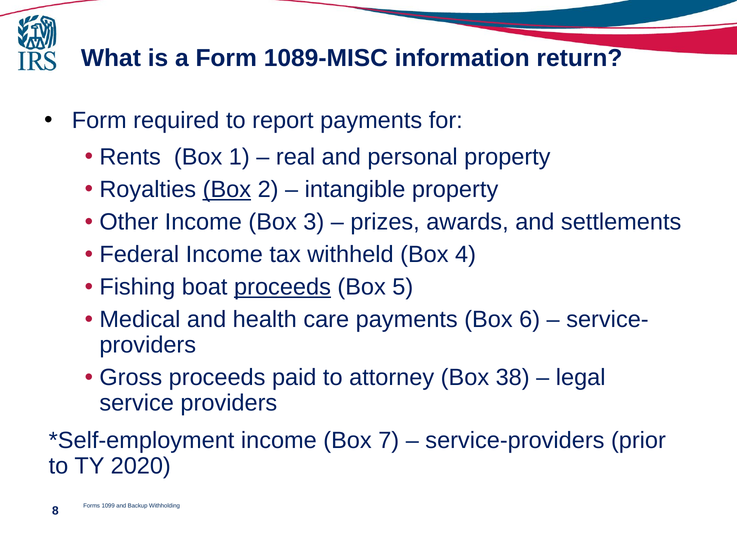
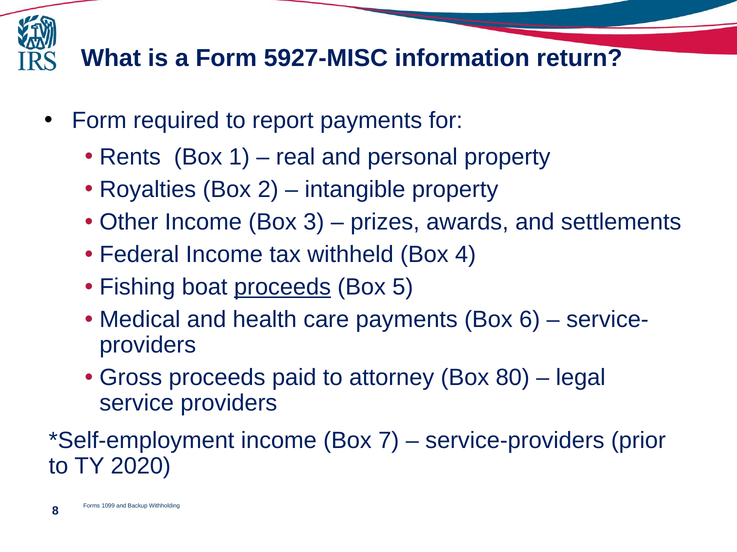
1089-MISC: 1089-MISC -> 5927-MISC
Box at (227, 190) underline: present -> none
38: 38 -> 80
